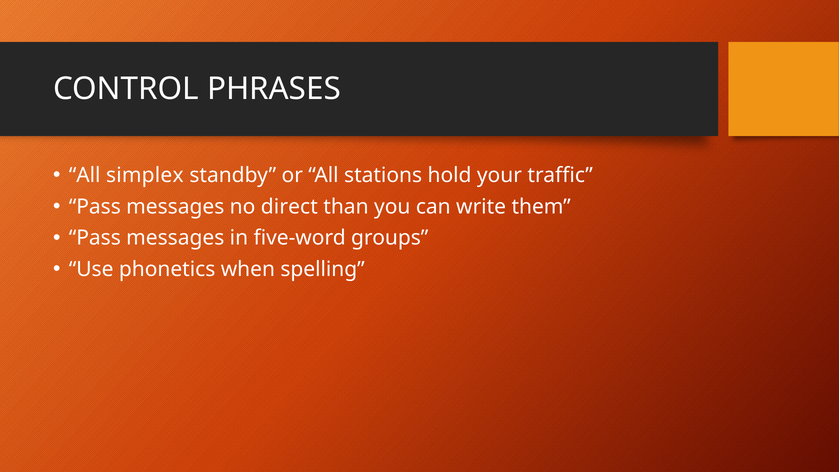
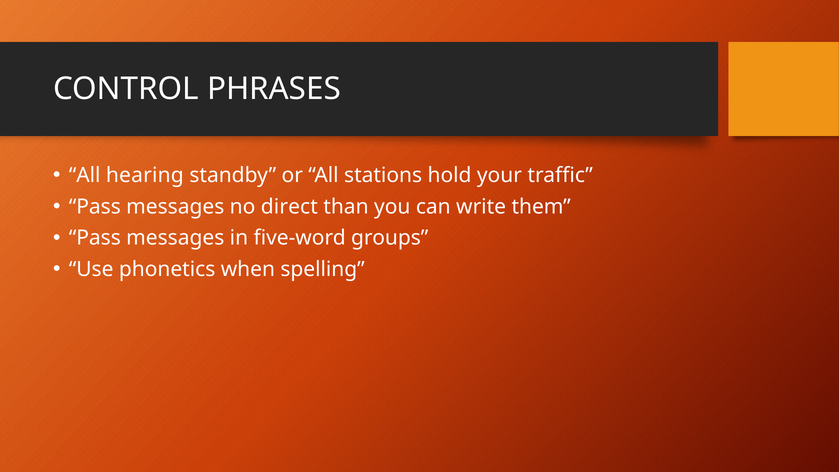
simplex: simplex -> hearing
